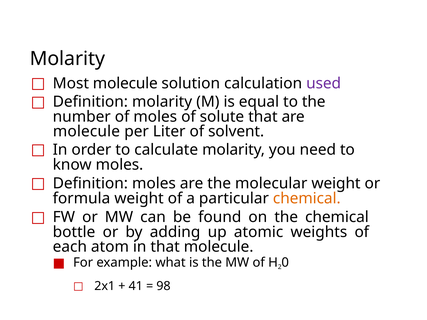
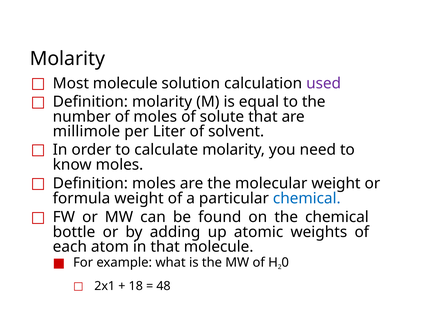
molecule at (86, 132): molecule -> millimole
chemical at (307, 198) colour: orange -> blue
41: 41 -> 18
98: 98 -> 48
